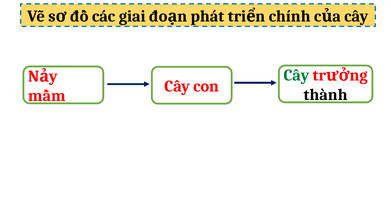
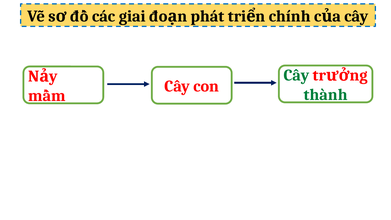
thành colour: black -> green
